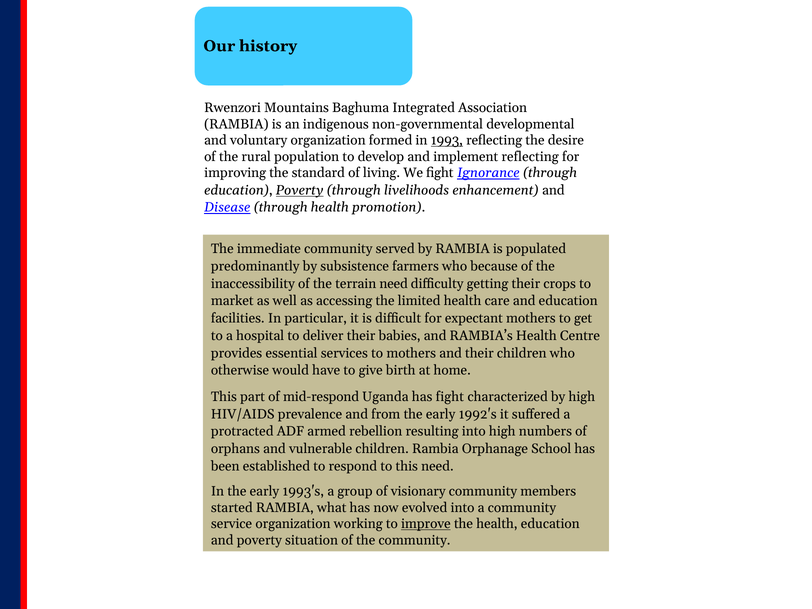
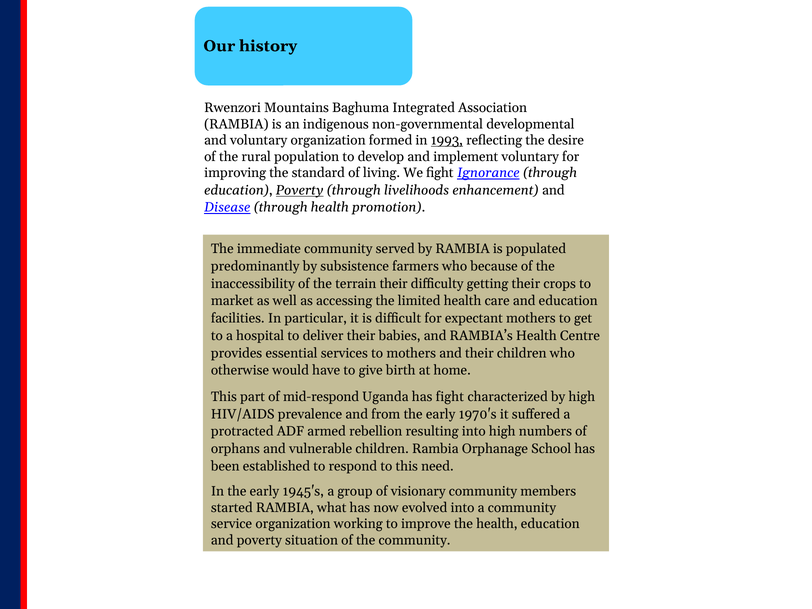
implement reflecting: reflecting -> voluntary
terrain need: need -> their
1992's: 1992's -> 1970's
1993's: 1993's -> 1945's
improve underline: present -> none
